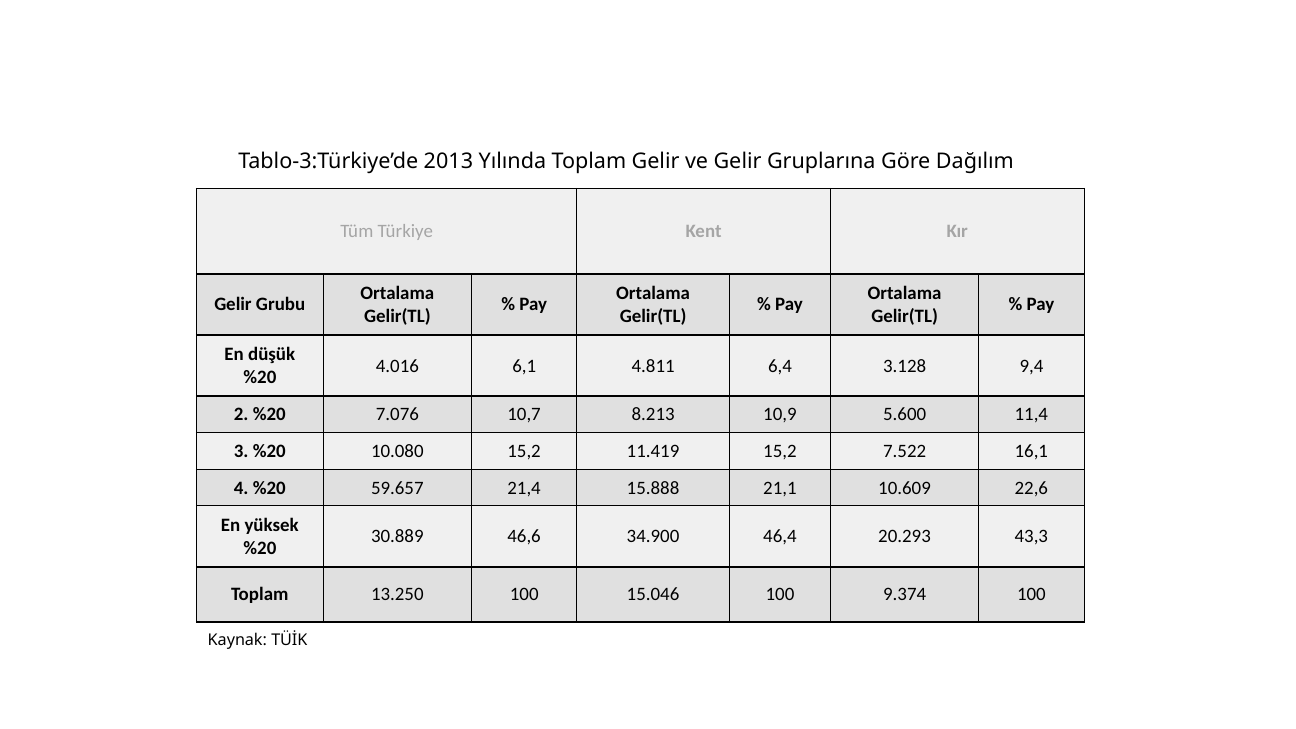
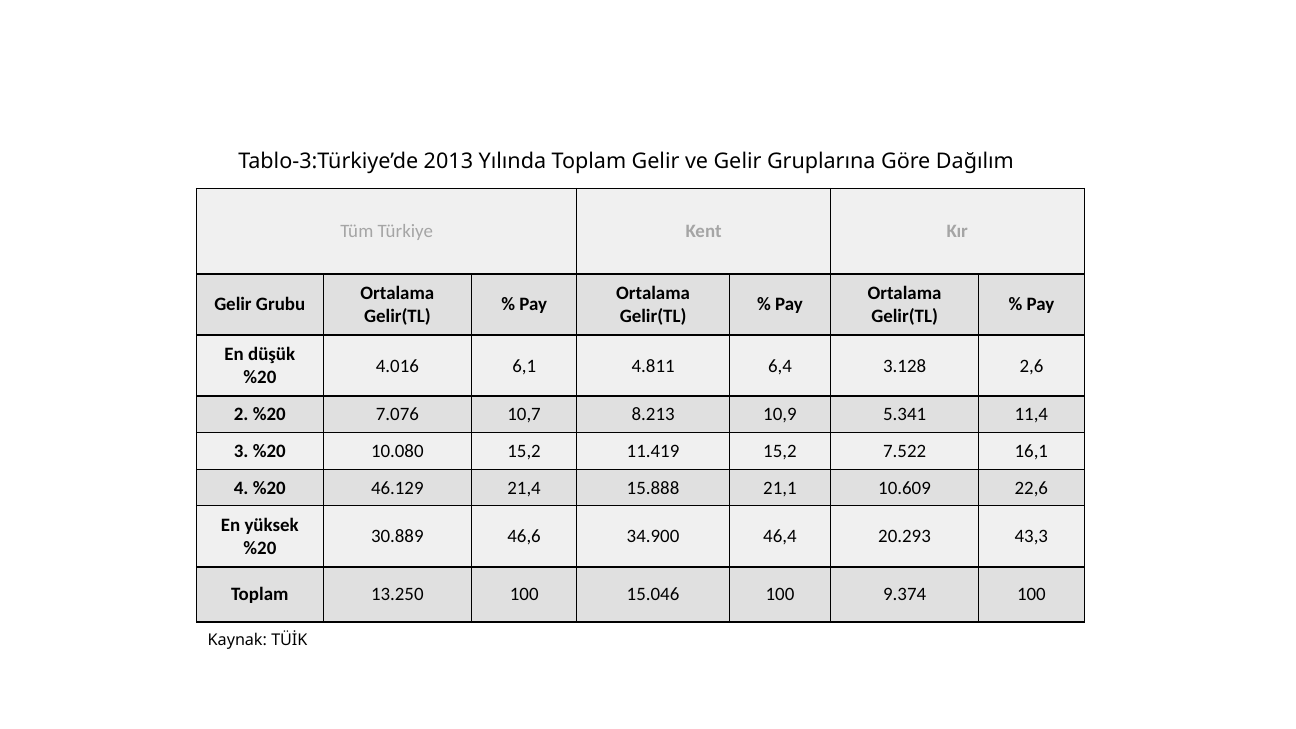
9,4: 9,4 -> 2,6
5.600: 5.600 -> 5.341
59.657: 59.657 -> 46.129
